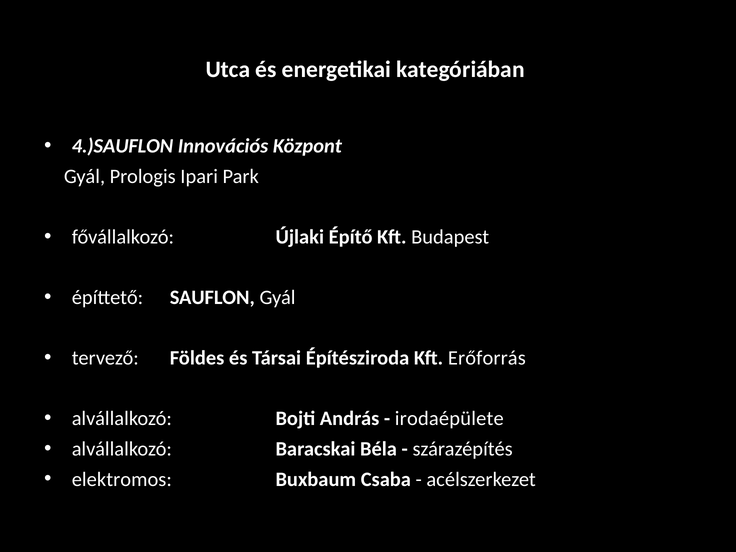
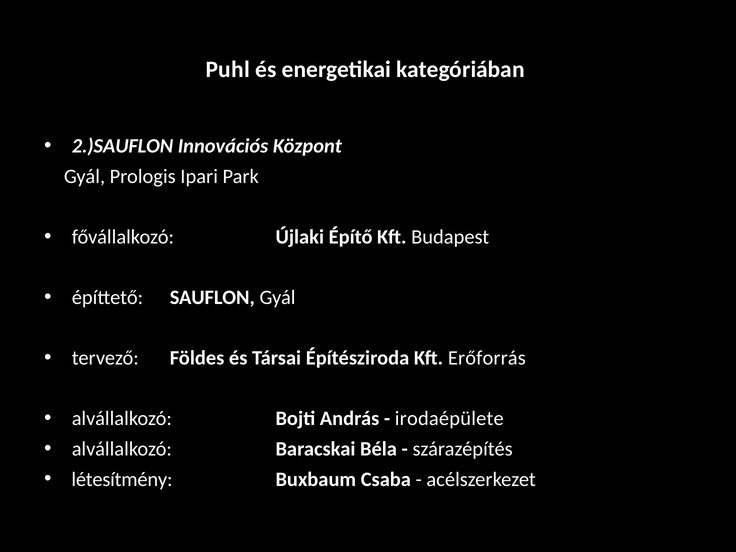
Utca: Utca -> Puhl
4.)SAUFLON: 4.)SAUFLON -> 2.)SAUFLON
elektromos: elektromos -> létesítmény
